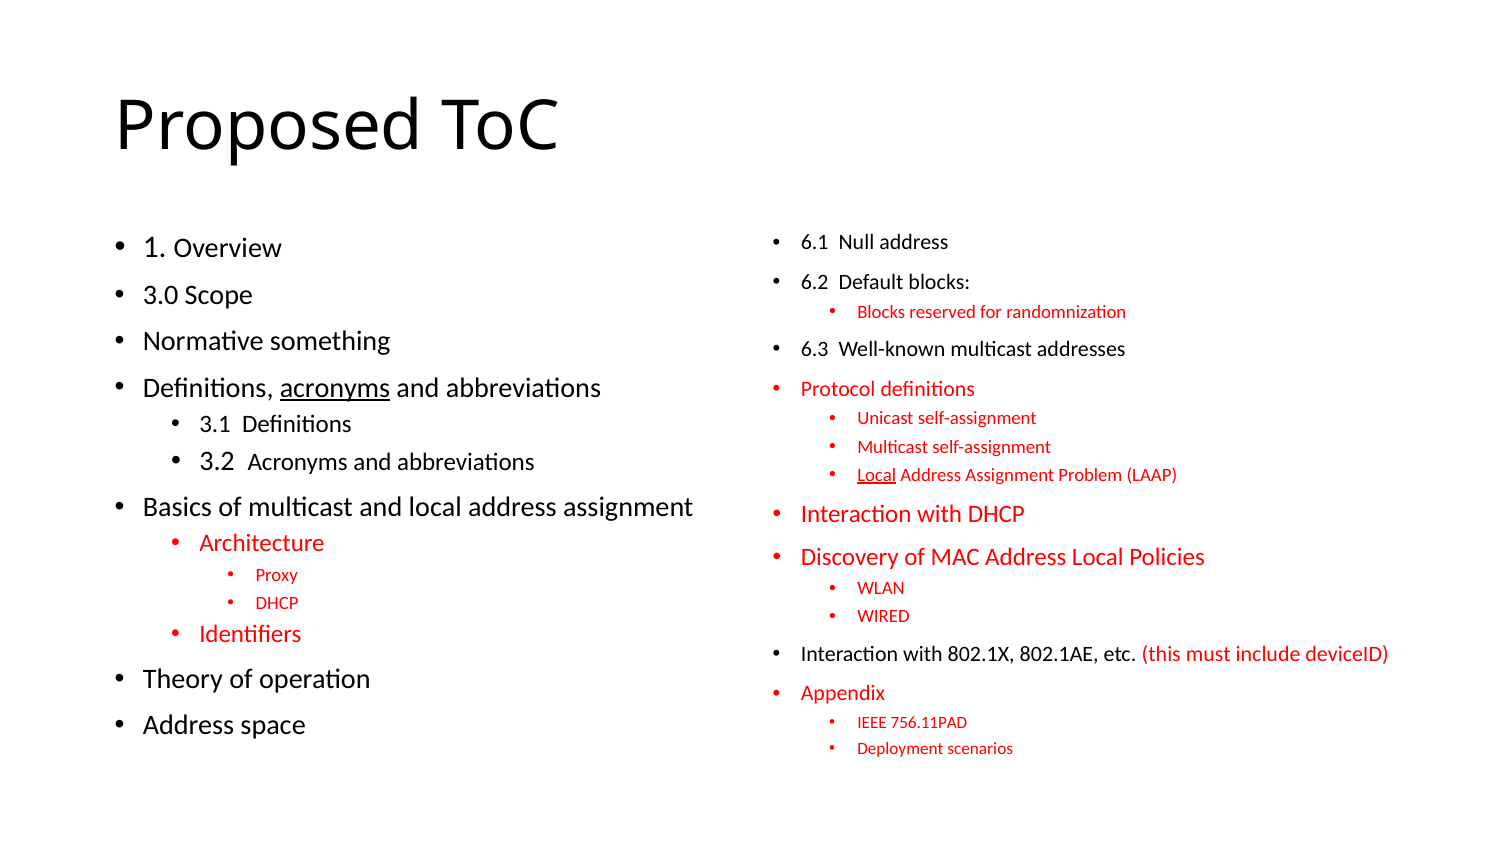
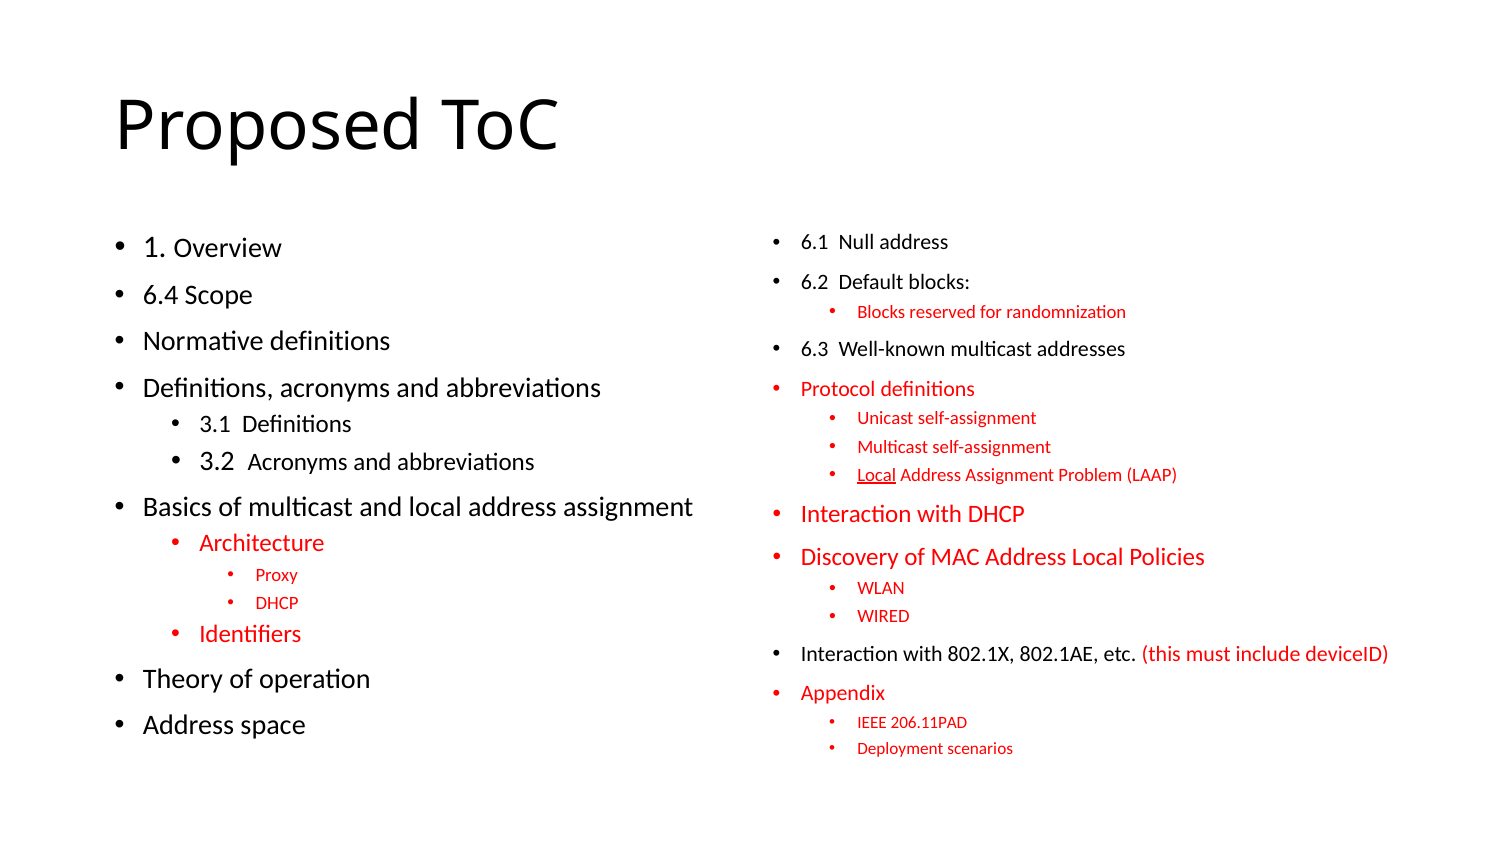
3.0: 3.0 -> 6.4
Normative something: something -> definitions
acronyms at (335, 388) underline: present -> none
756.11PAD: 756.11PAD -> 206.11PAD
